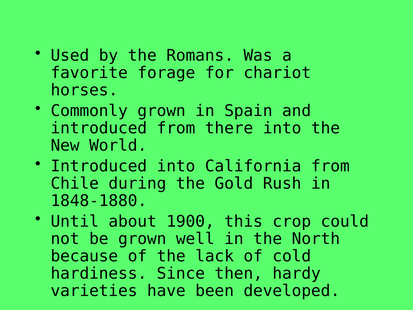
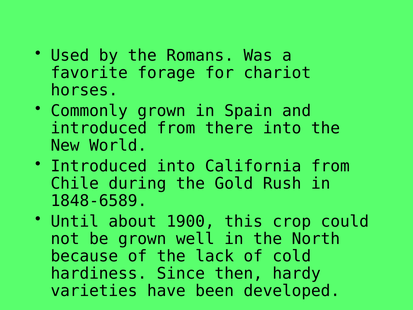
1848-1880: 1848-1880 -> 1848-6589
